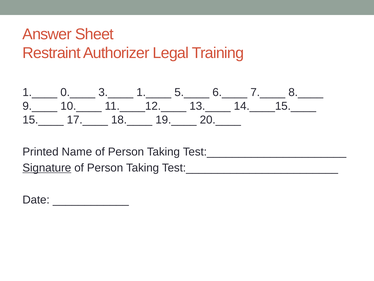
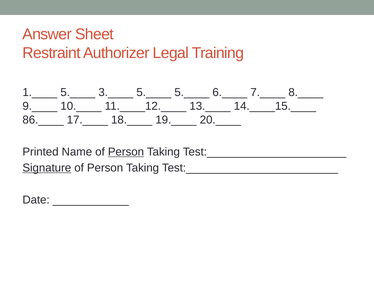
1.____ 0.____: 0.____ -> 5.____
3.____ 1.____: 1.____ -> 5.____
15.____: 15.____ -> 86.____
Person at (126, 152) underline: none -> present
